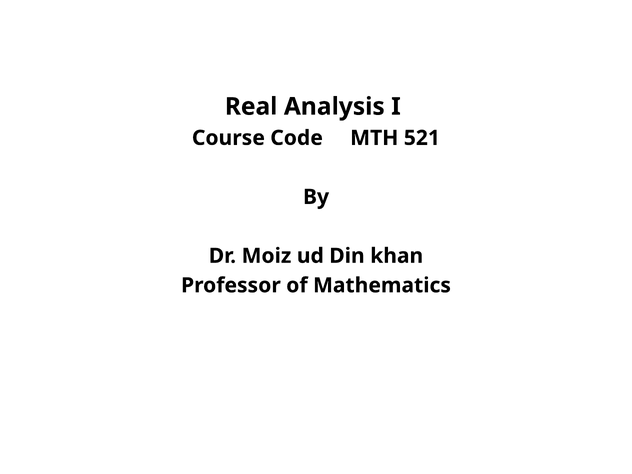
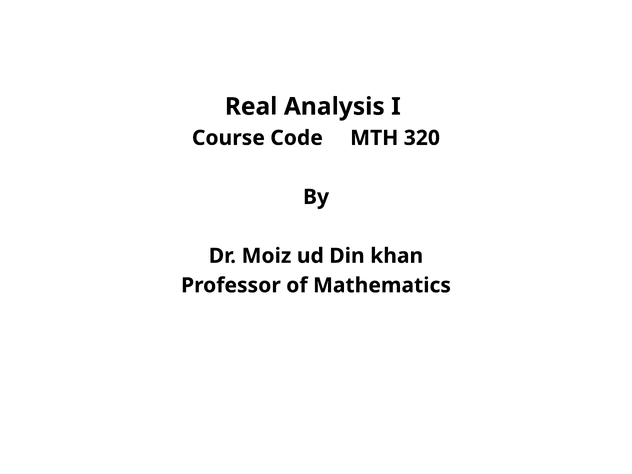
521: 521 -> 320
